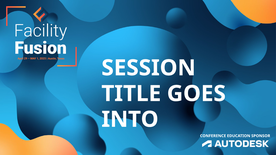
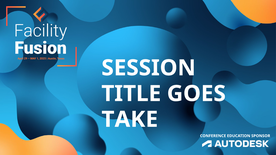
INTO: INTO -> TAKE
